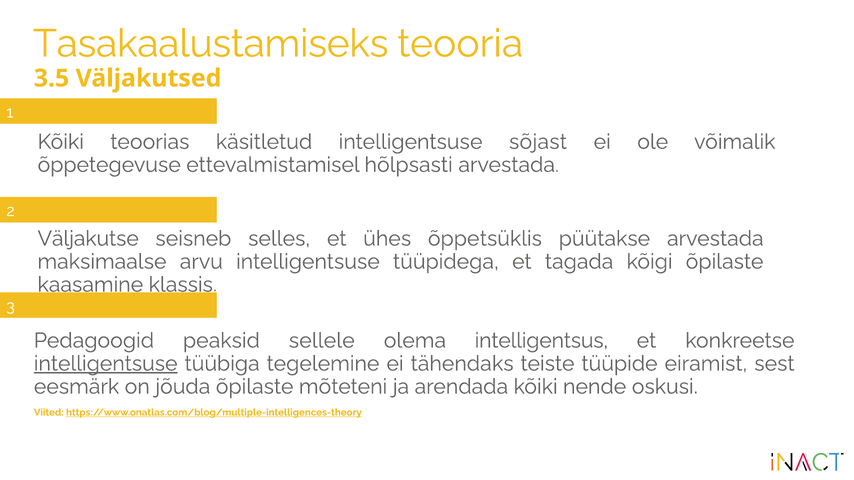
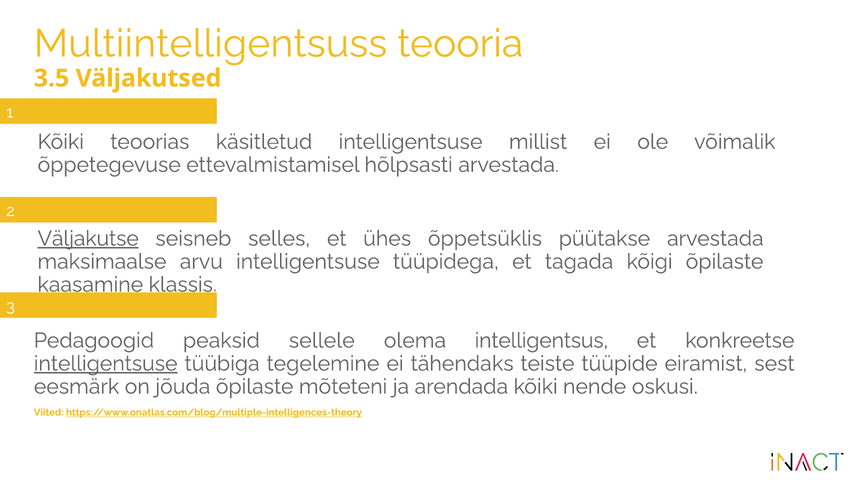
Tasakaalustamiseks: Tasakaalustamiseks -> Multiintelligentsuss
sõjast: sõjast -> millist
Väljakutse underline: none -> present
